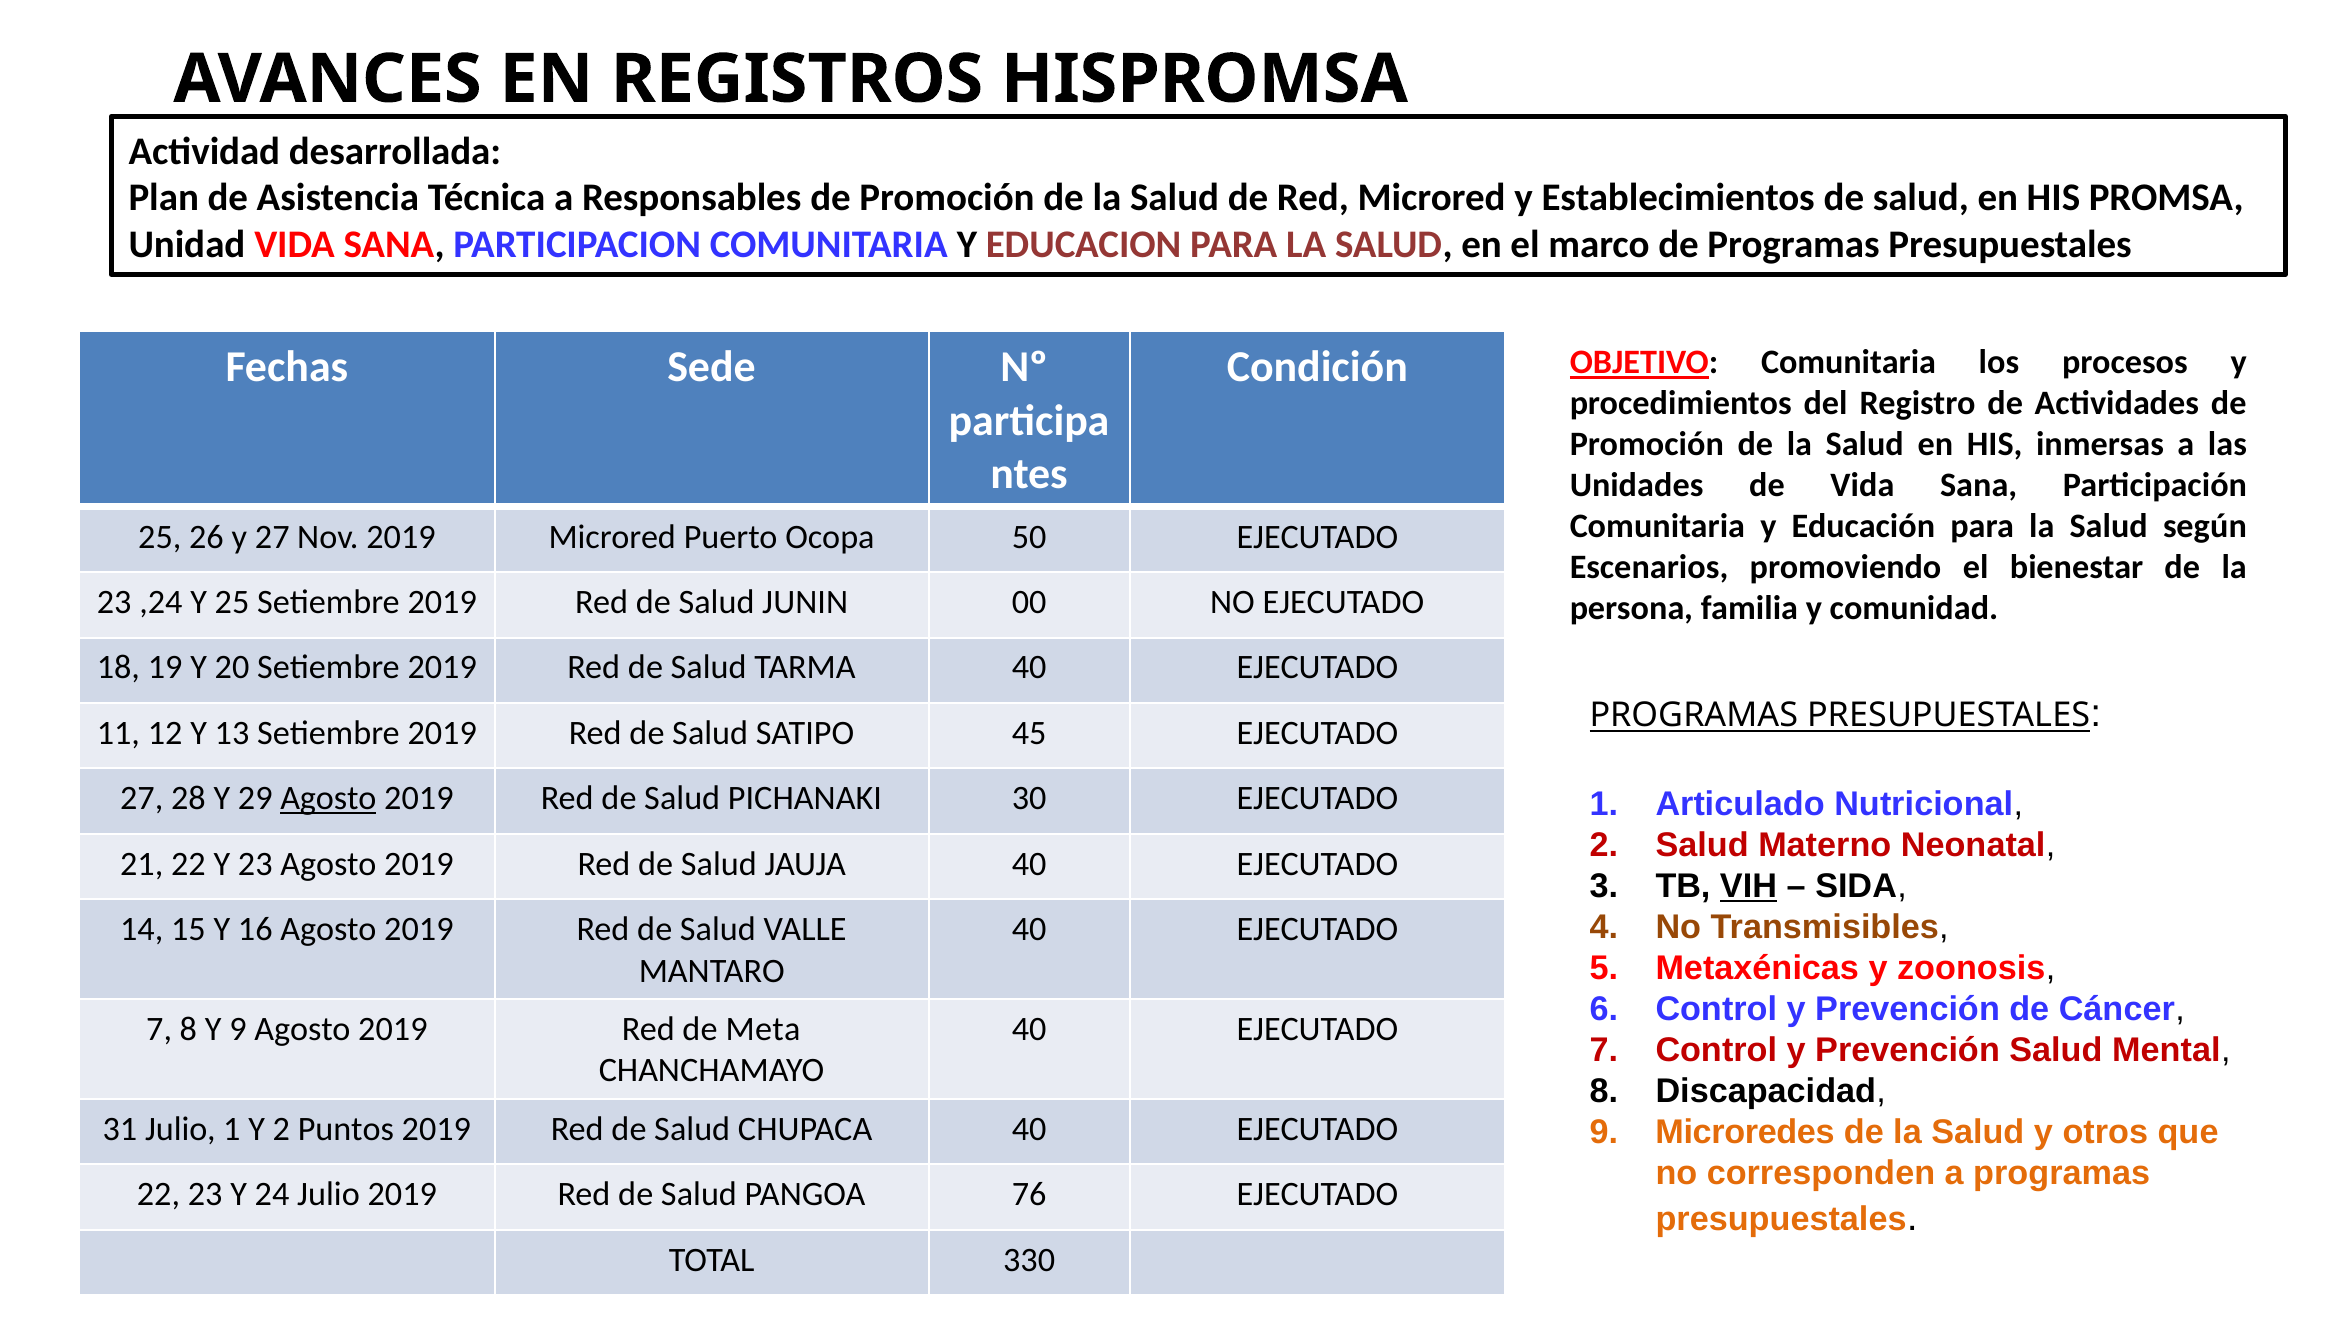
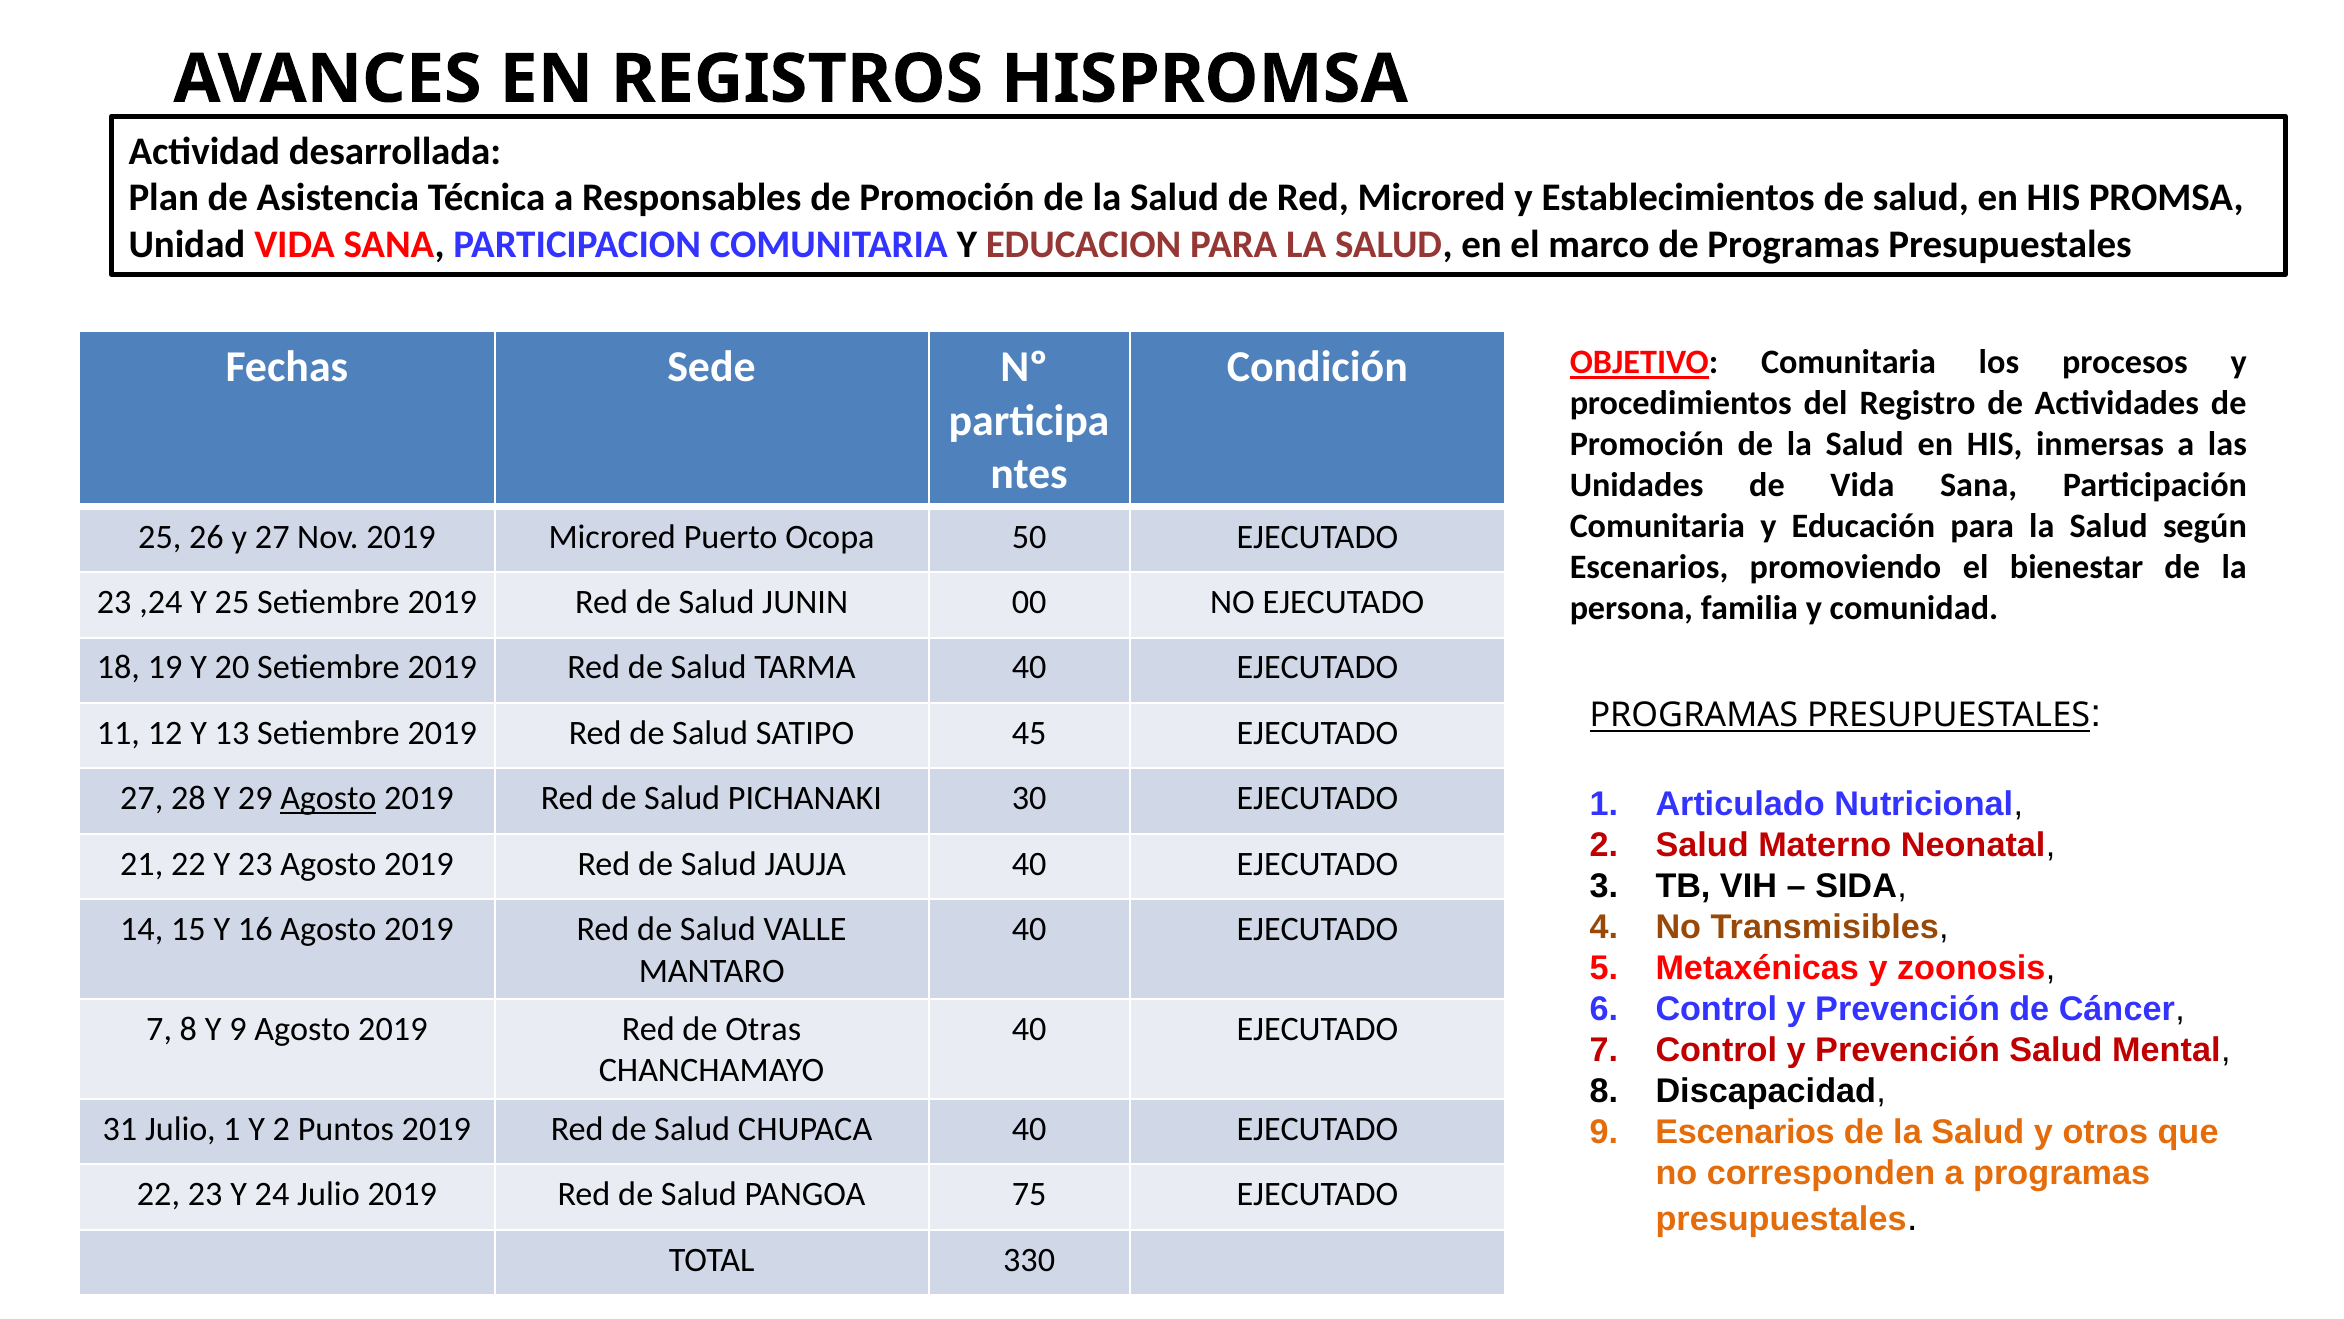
VIH underline: present -> none
Meta: Meta -> Otras
9 Microredes: Microredes -> Escenarios
76: 76 -> 75
